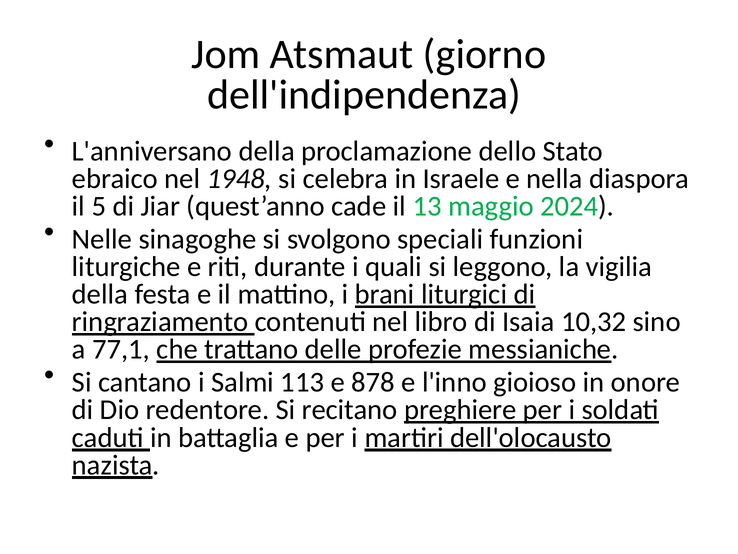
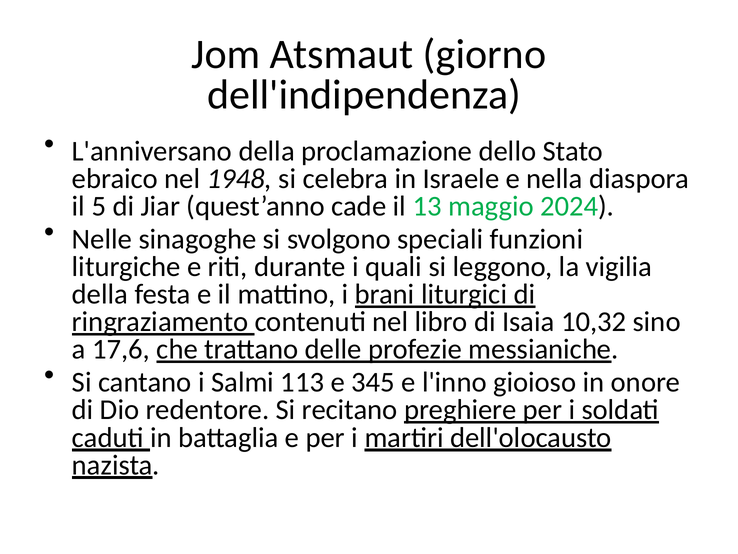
77,1: 77,1 -> 17,6
878: 878 -> 345
